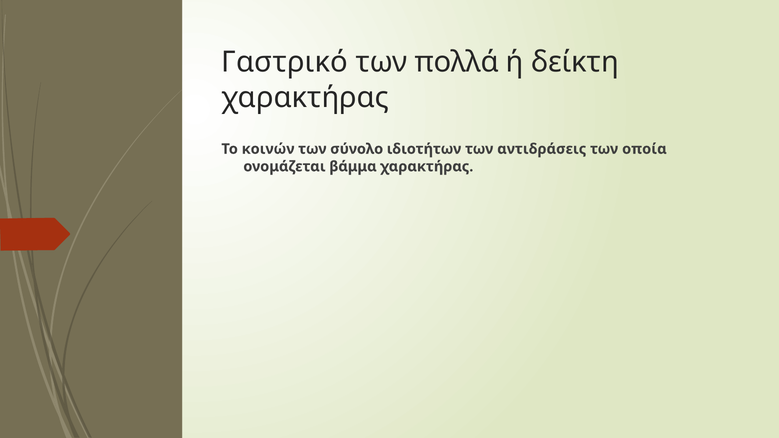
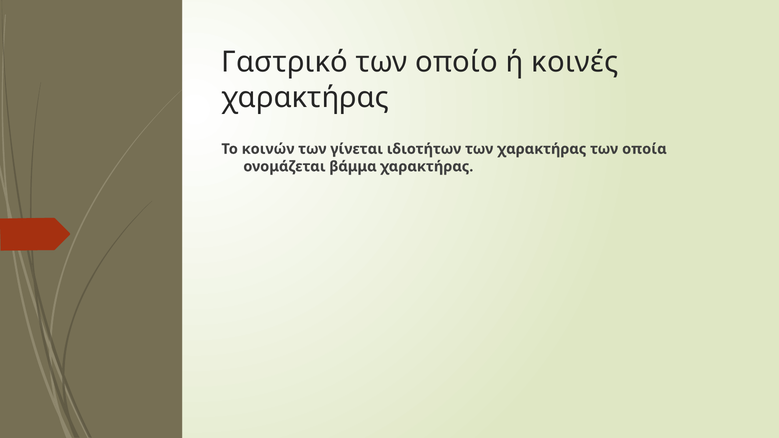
πολλά: πολλά -> οποίο
δείκτη: δείκτη -> κοινές
σύνολο: σύνολο -> γίνεται
των αντιδράσεις: αντιδράσεις -> χαρακτήρας
